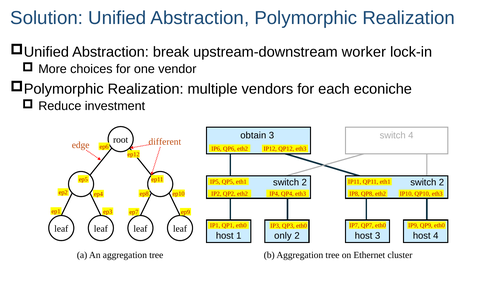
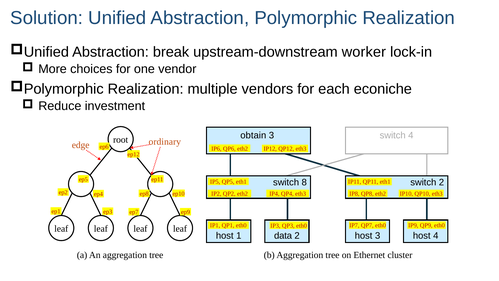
different: different -> ordinary
2 at (304, 182): 2 -> 8
only: only -> data
